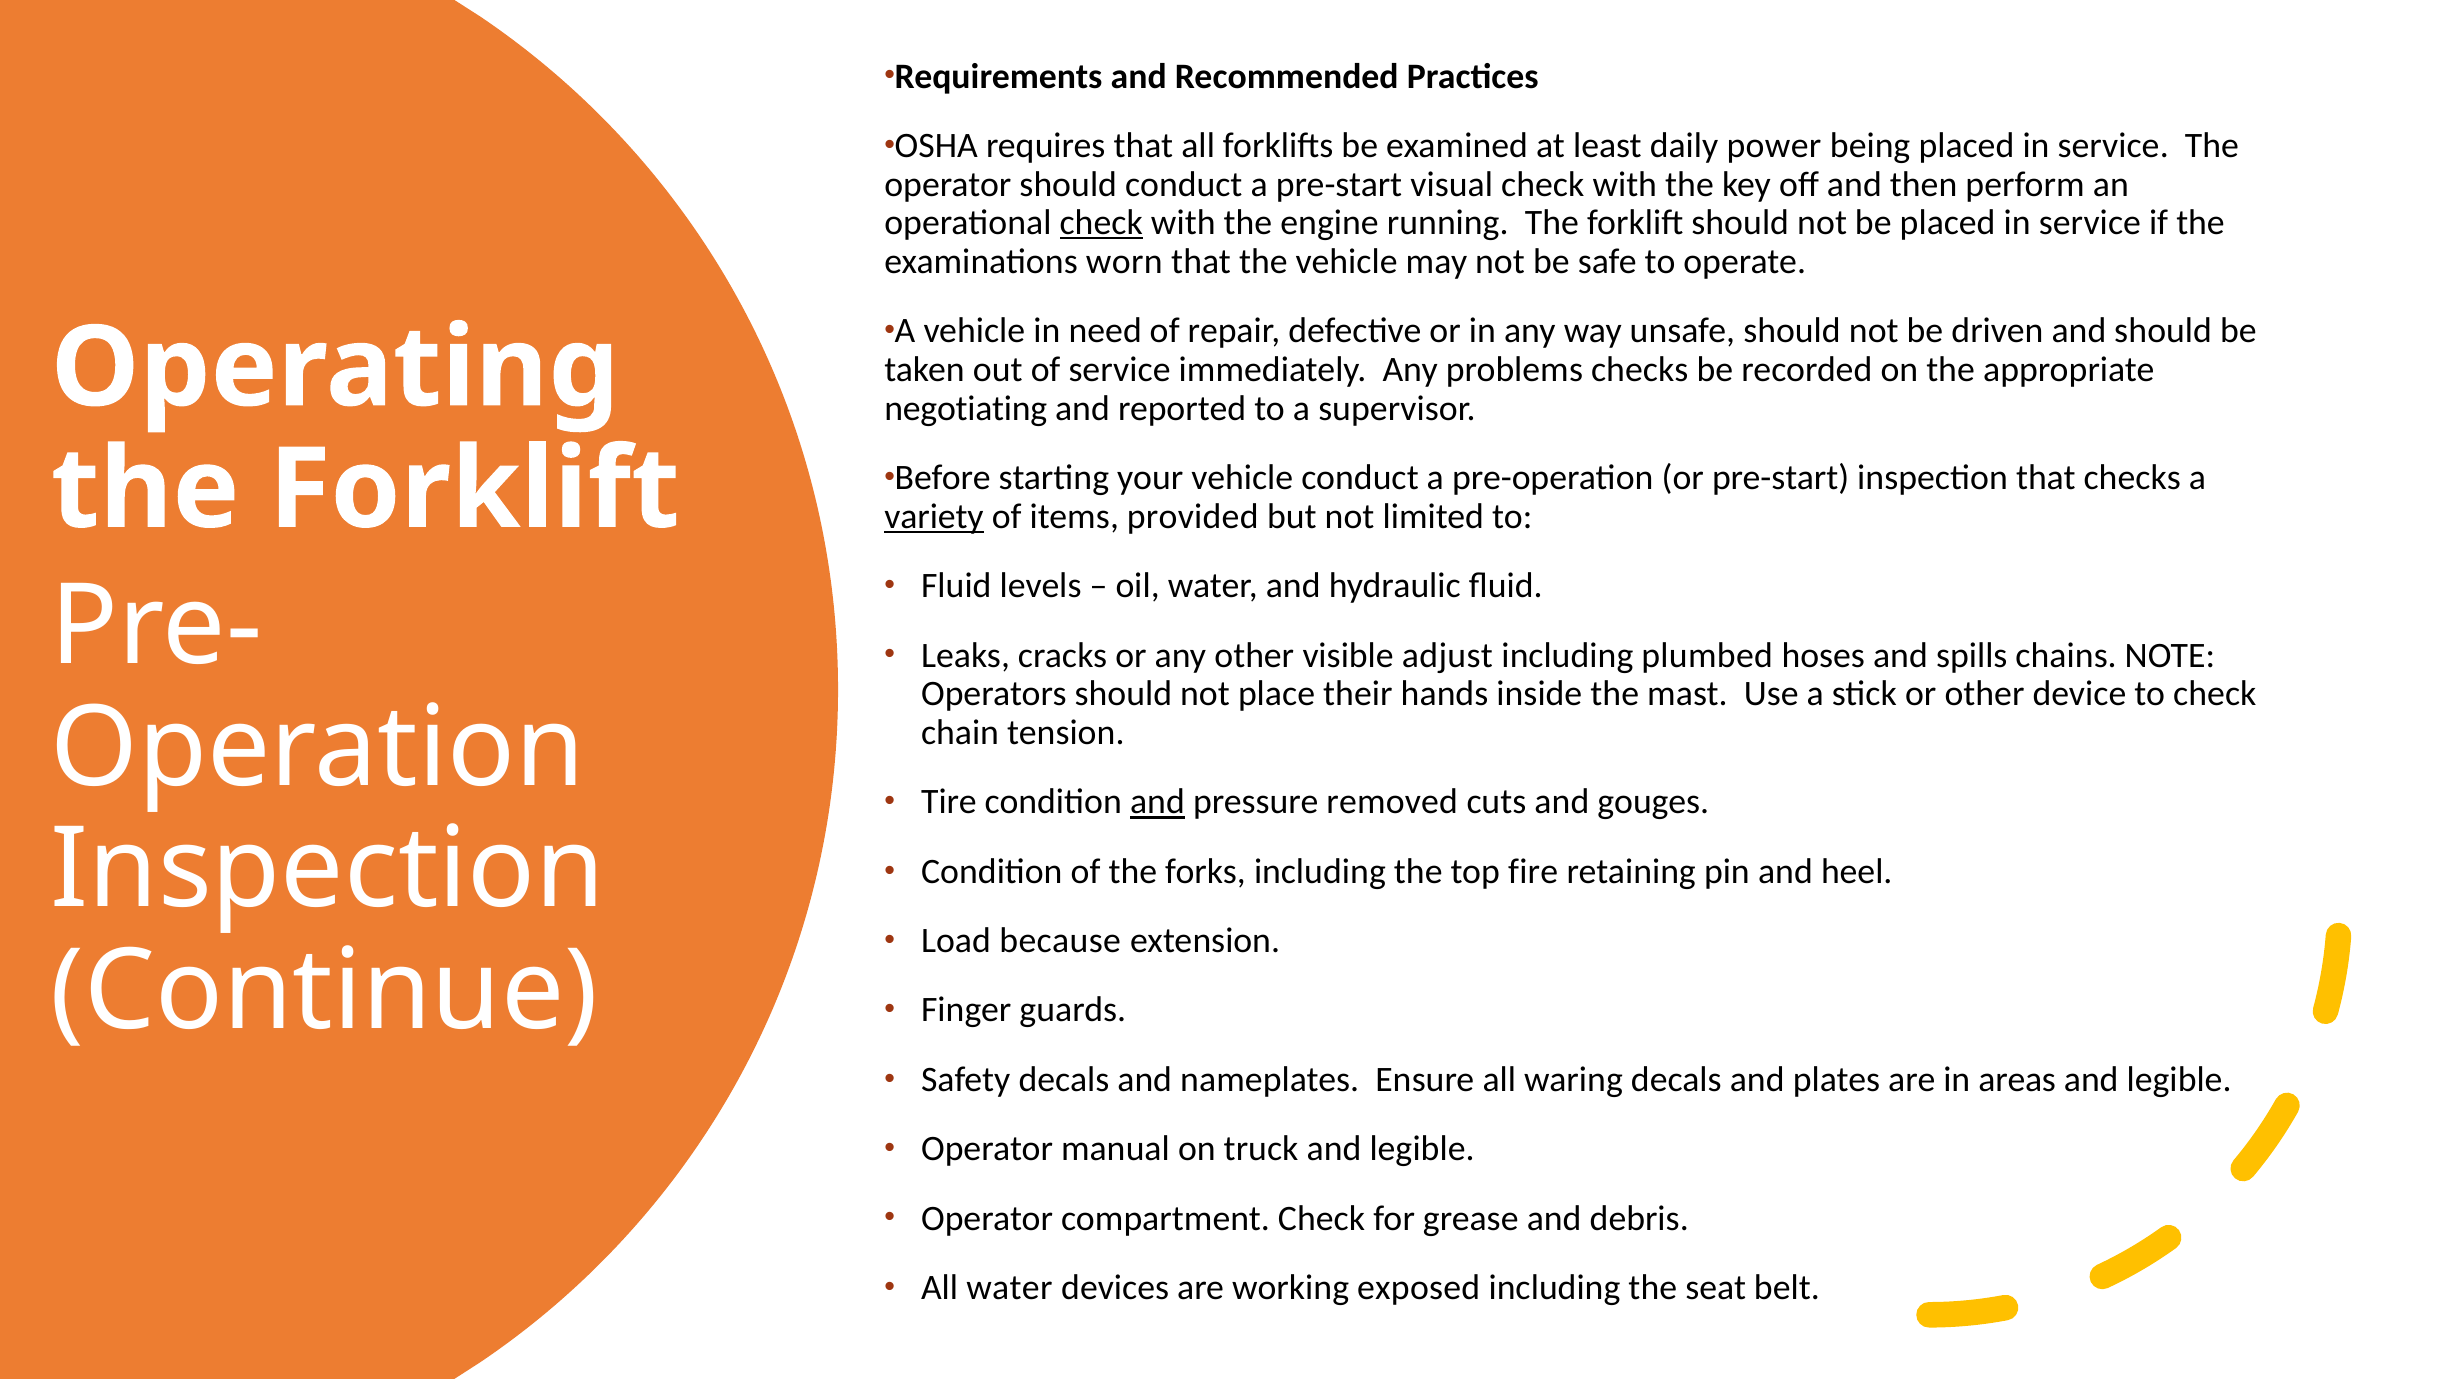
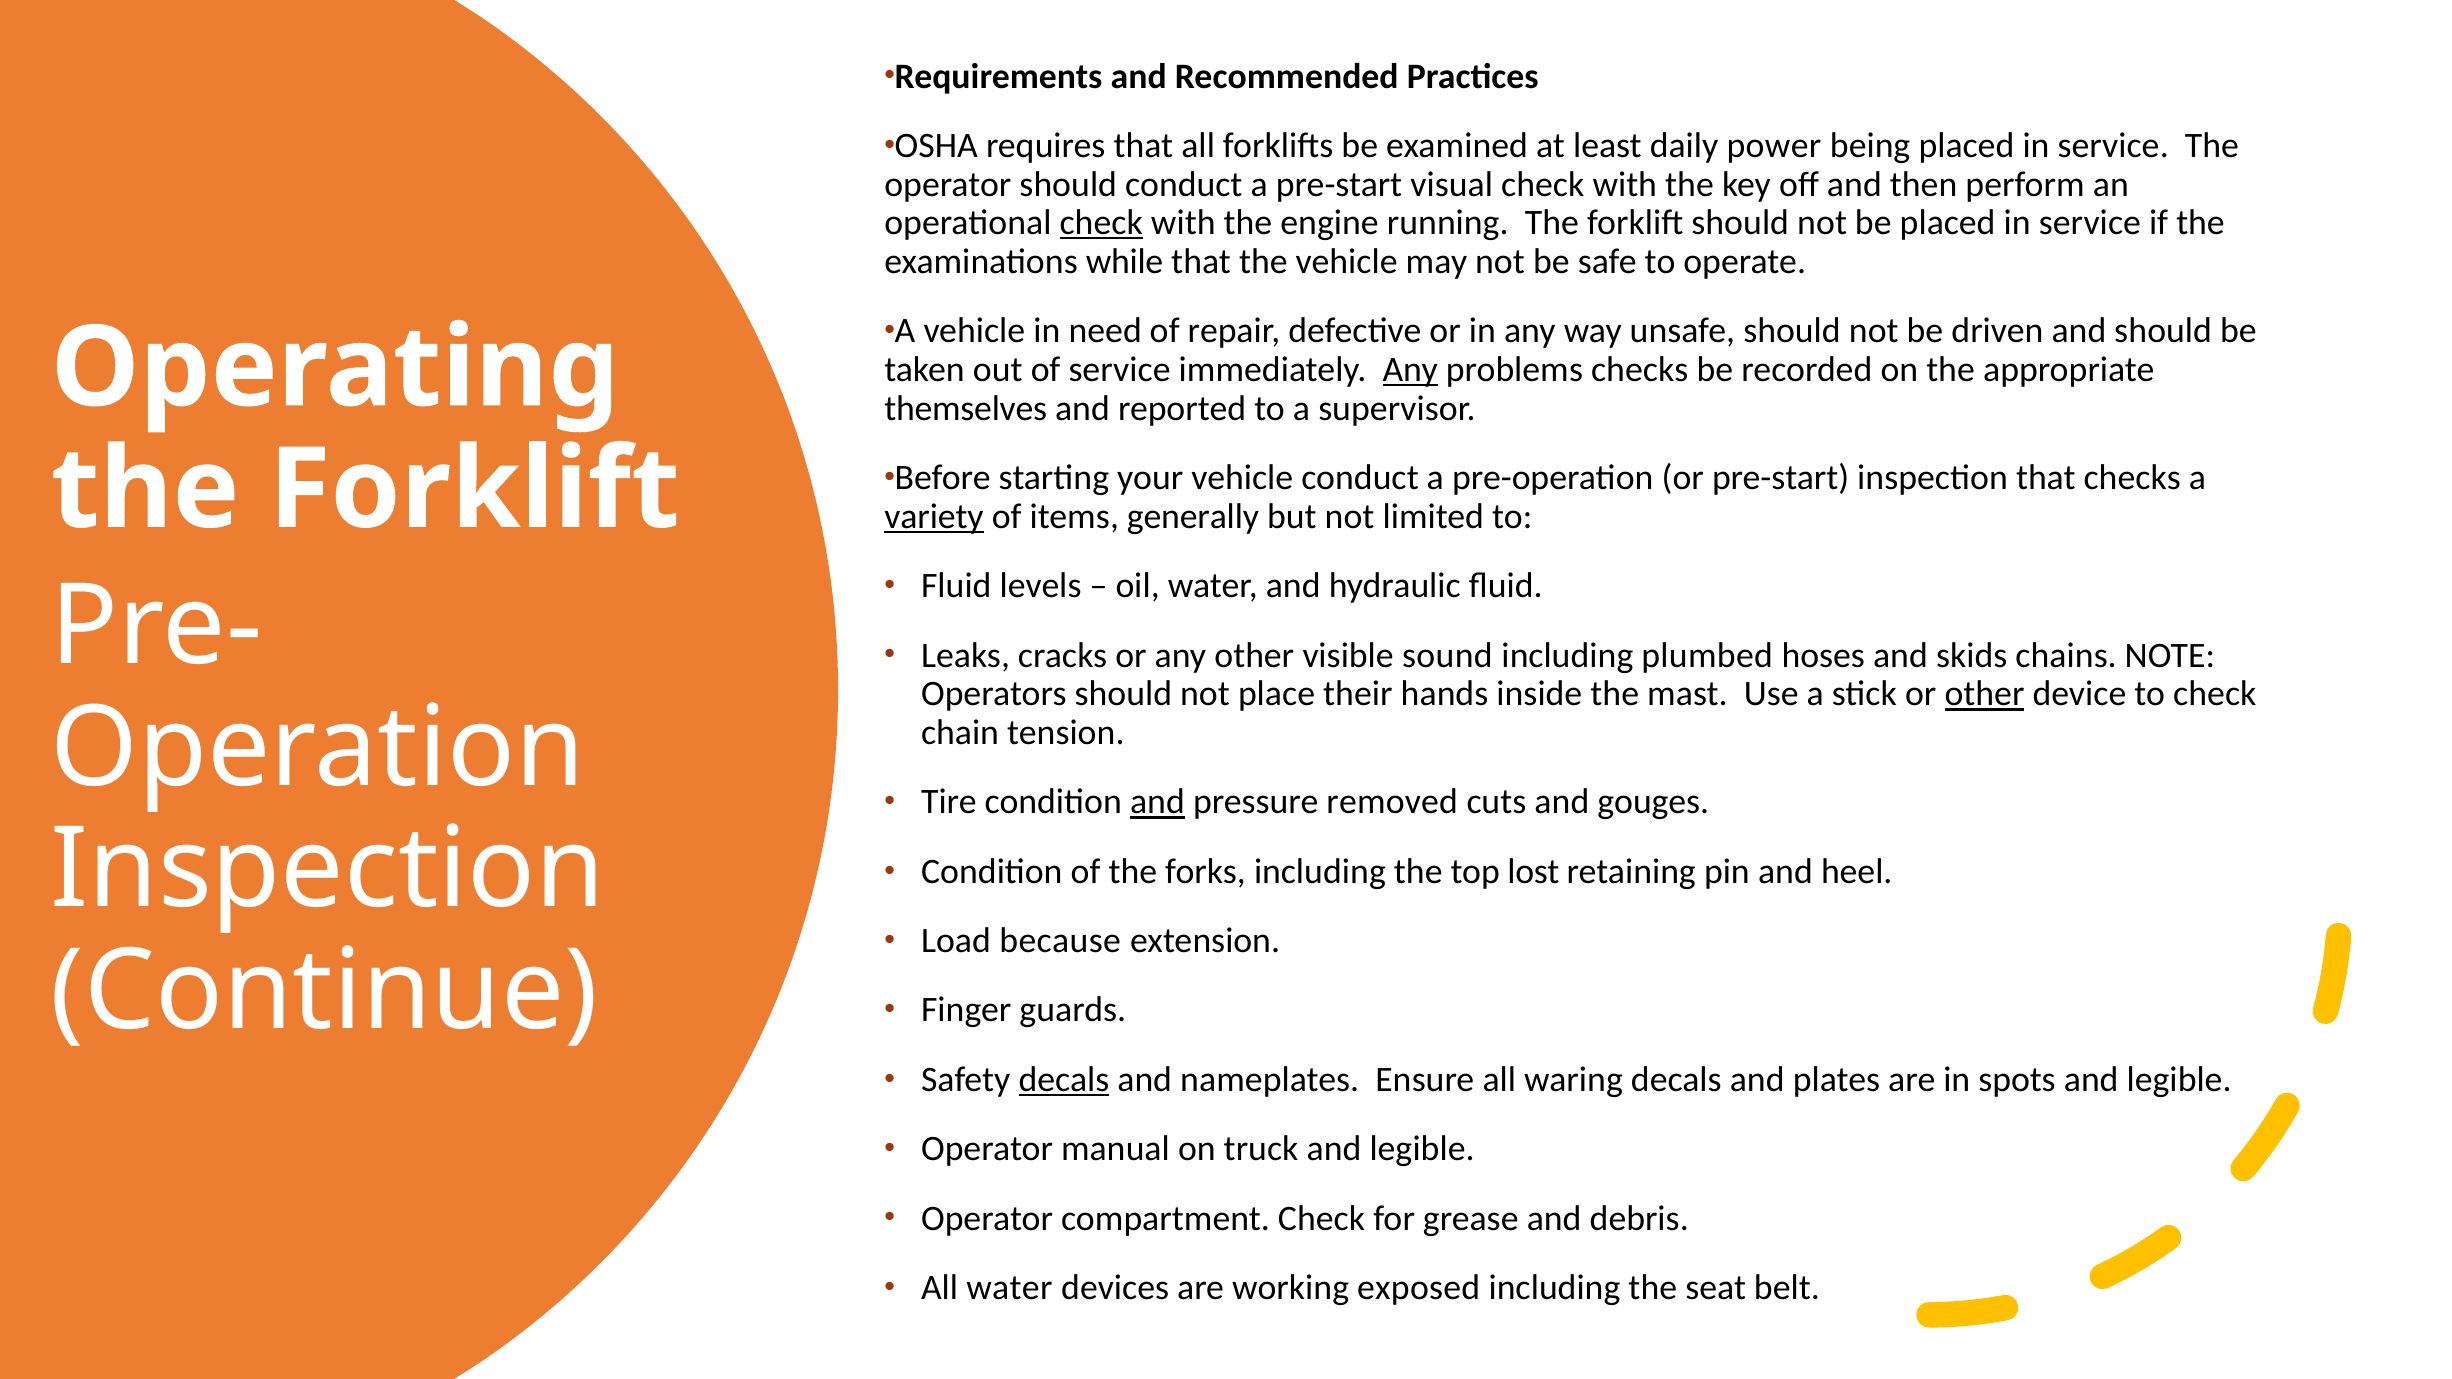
worn: worn -> while
Any at (1410, 370) underline: none -> present
negotiating: negotiating -> themselves
provided: provided -> generally
adjust: adjust -> sound
spills: spills -> skids
other at (1985, 694) underline: none -> present
fire: fire -> lost
decals at (1064, 1080) underline: none -> present
areas: areas -> spots
